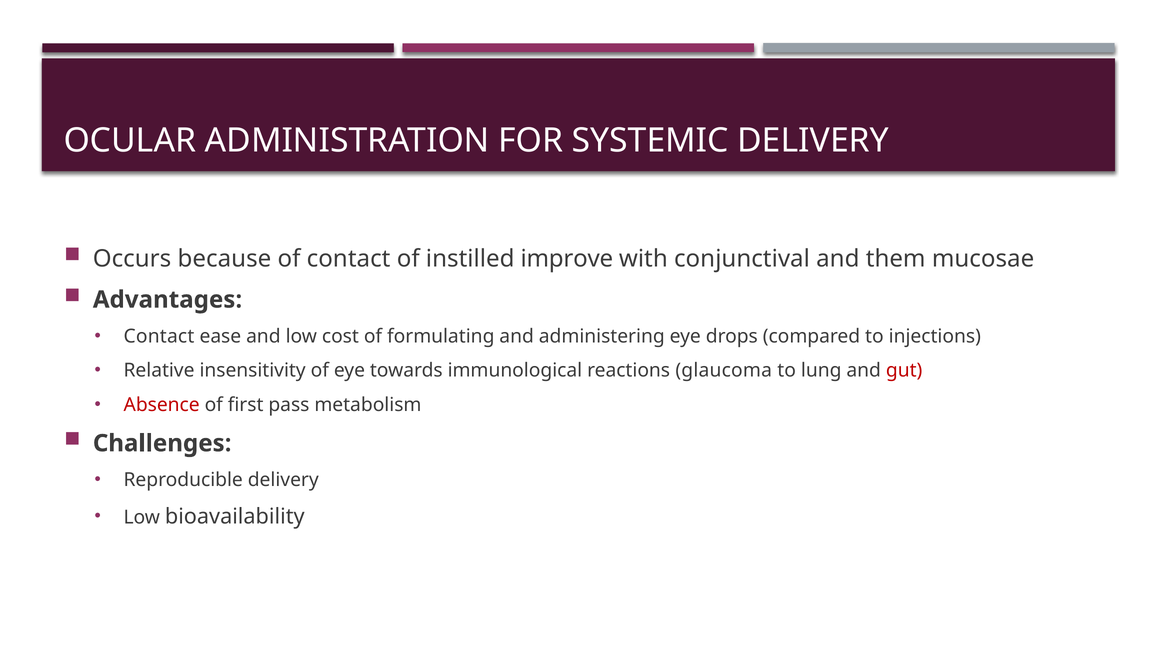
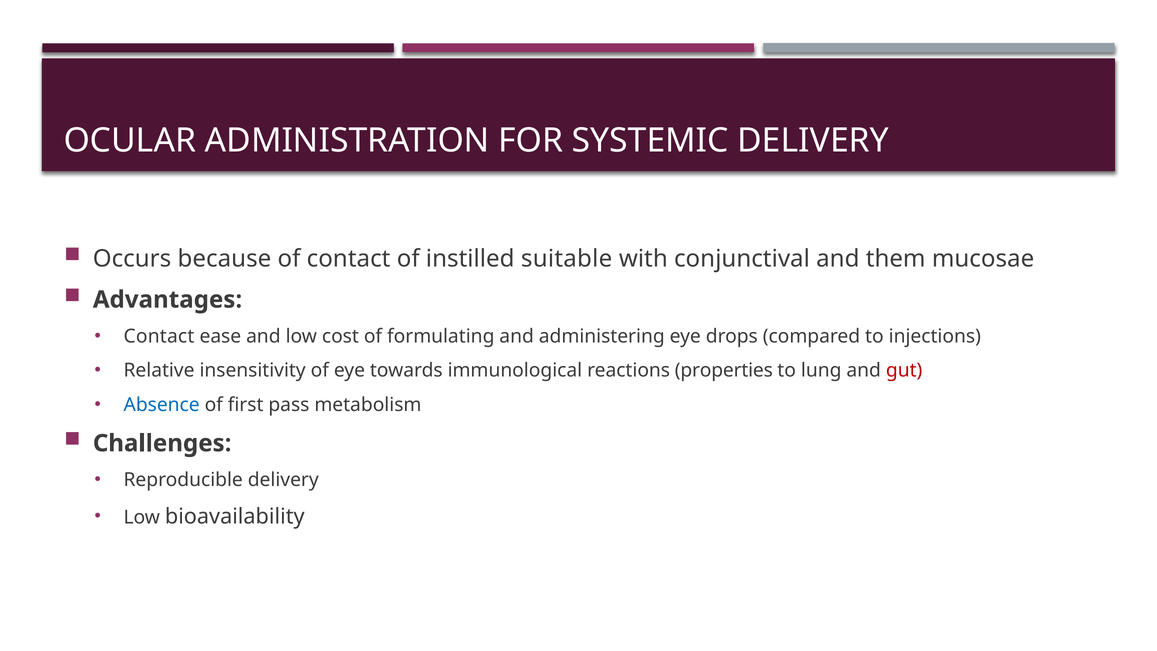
improve: improve -> suitable
glaucoma: glaucoma -> properties
Absence colour: red -> blue
